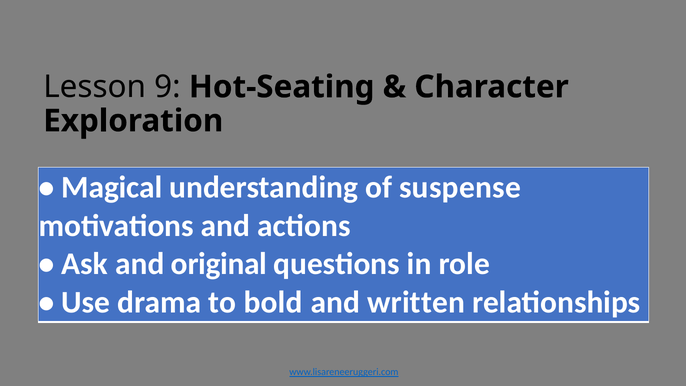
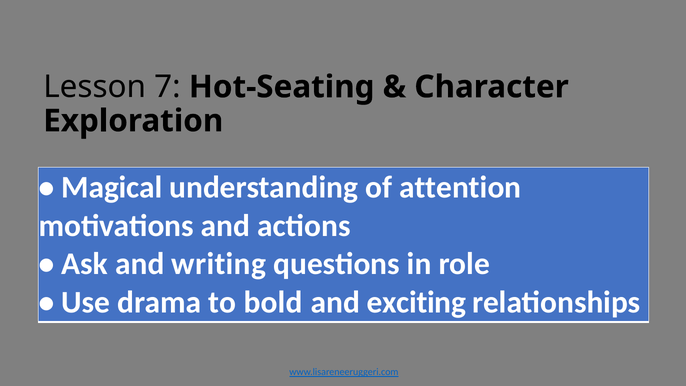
9: 9 -> 7
suspense: suspense -> attention
original: original -> writing
written: written -> exciting
